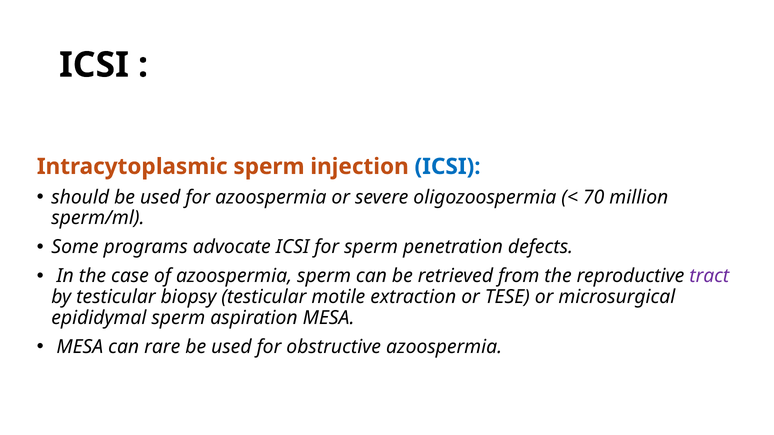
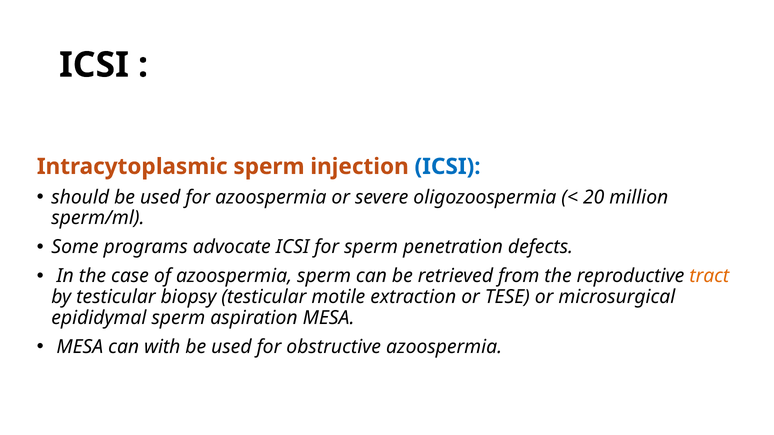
70: 70 -> 20
tract colour: purple -> orange
rare: rare -> with
